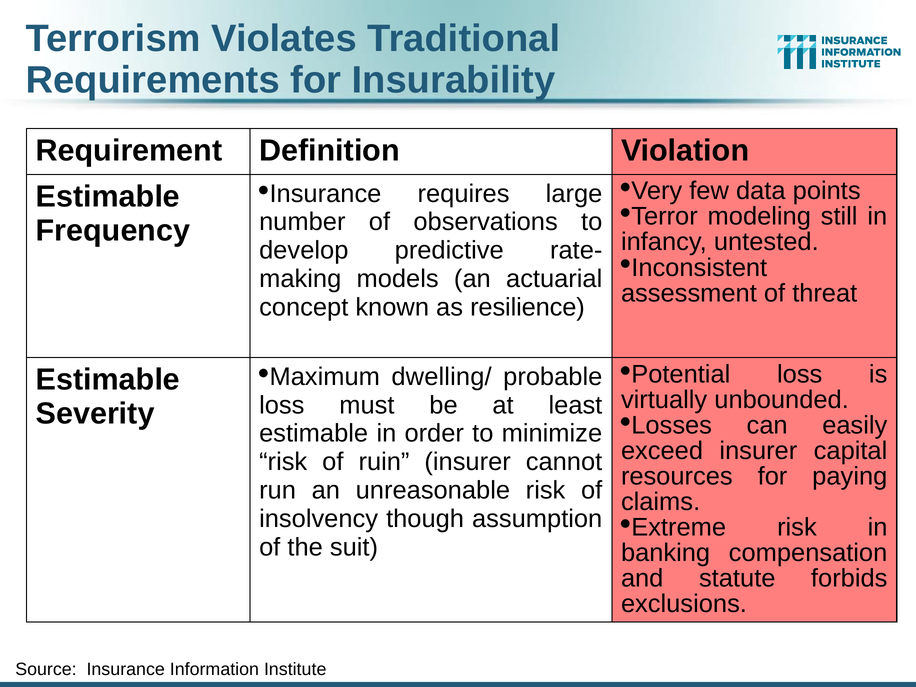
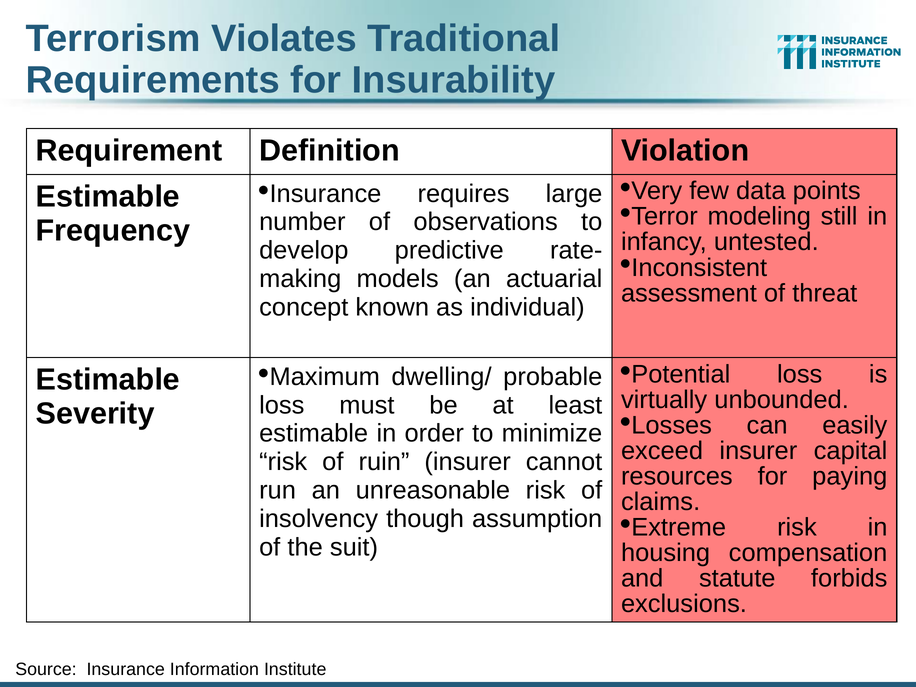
resilience: resilience -> individual
banking: banking -> housing
